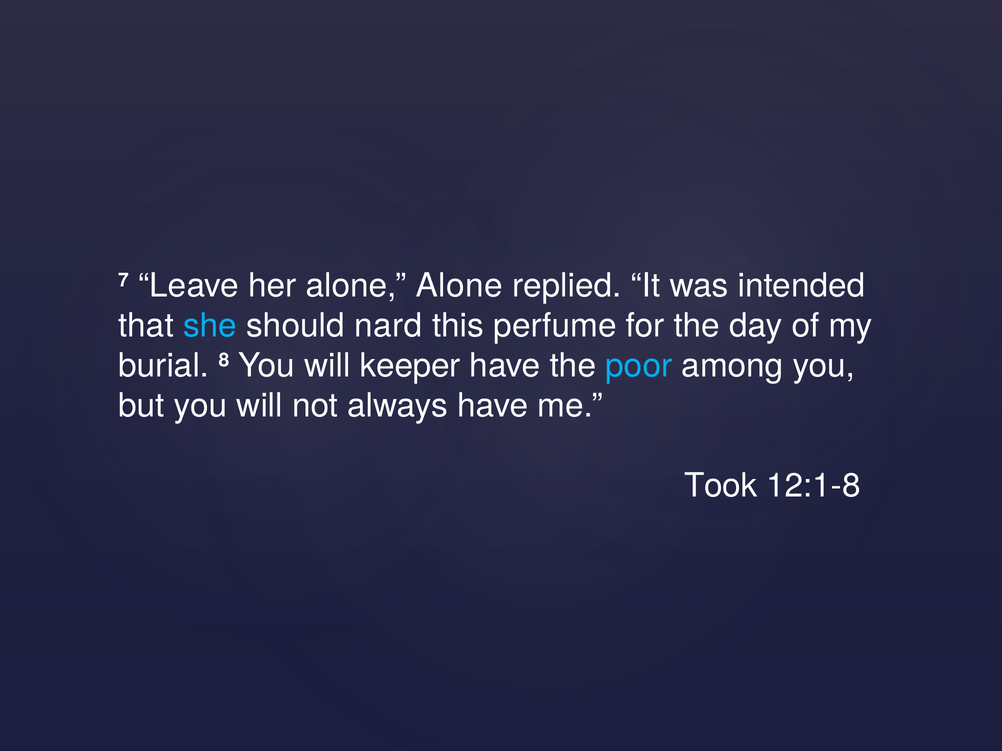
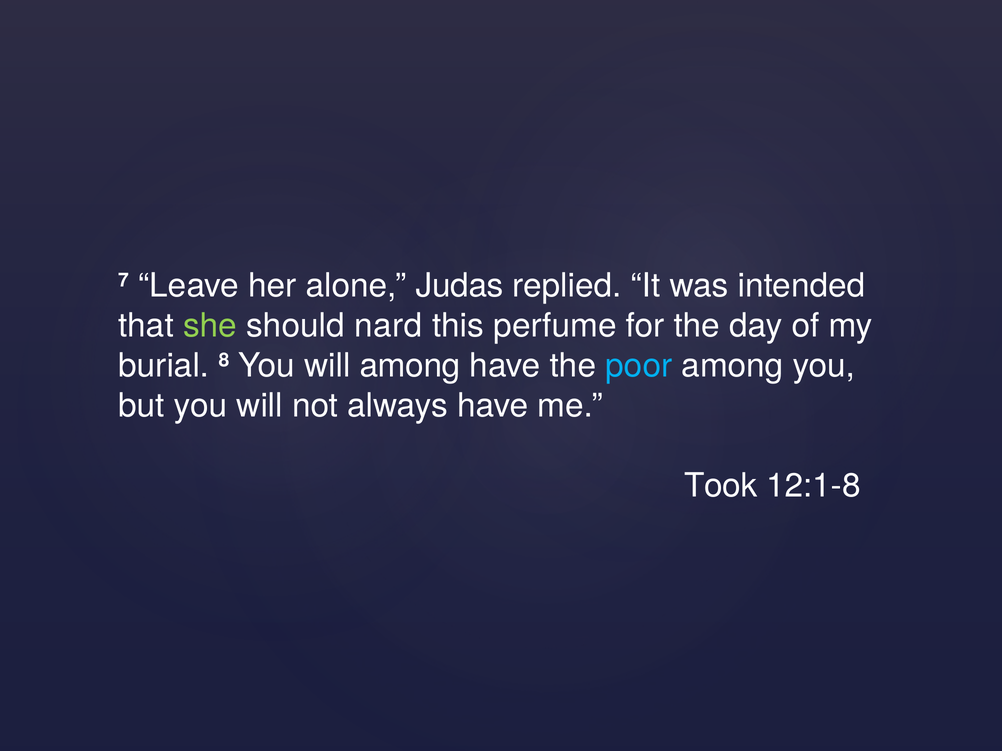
alone Alone: Alone -> Judas
she colour: light blue -> light green
will keeper: keeper -> among
